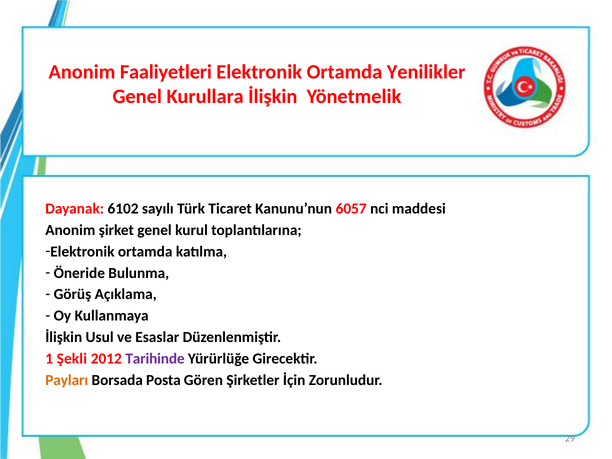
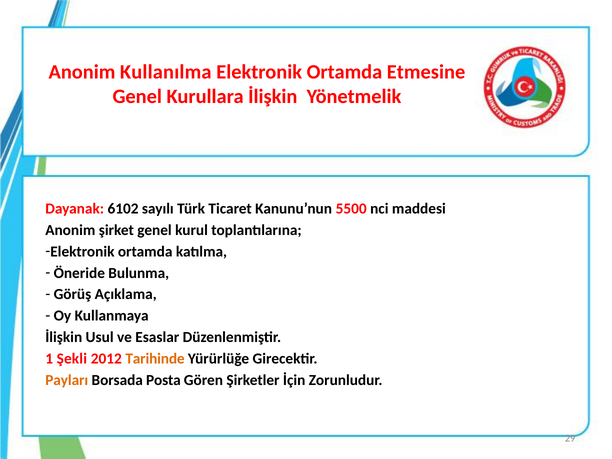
Faaliyetleri: Faaliyetleri -> Kullanılma
Yenilikler: Yenilikler -> Etmesine
6057: 6057 -> 5500
Tarihinde colour: purple -> orange
